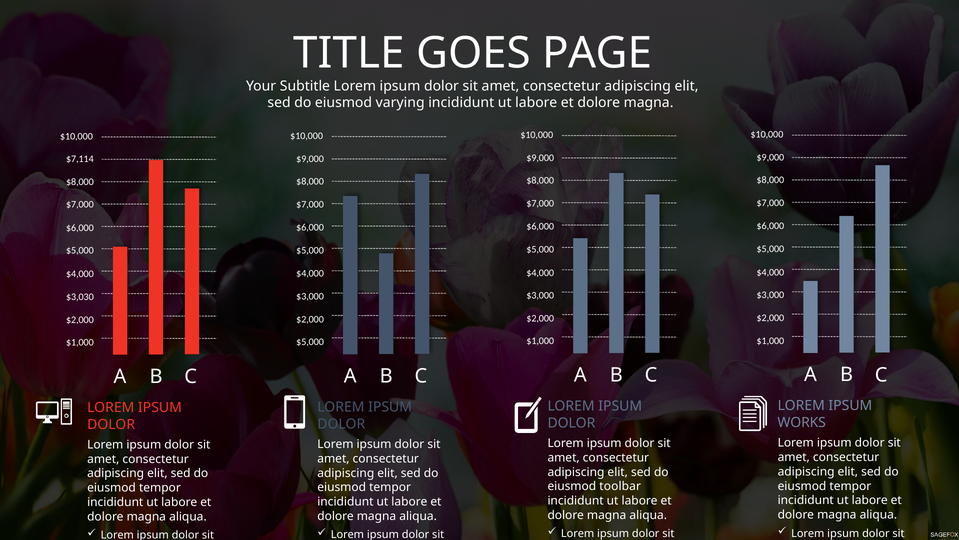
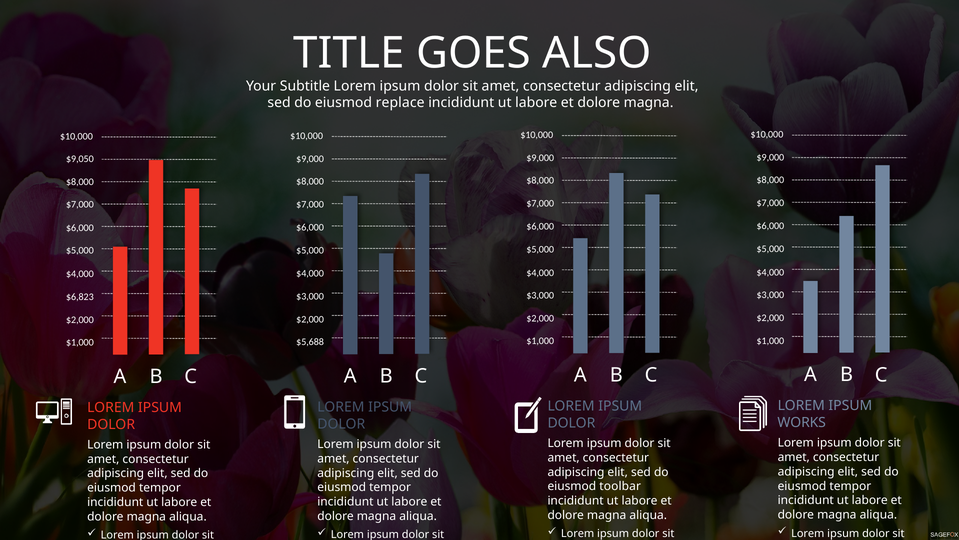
PAGE: PAGE -> ALSO
varying: varying -> replace
$7,114: $7,114 -> $9,050
$3,030: $3,030 -> $6,823
$5,000 at (310, 342): $5,000 -> $5,688
